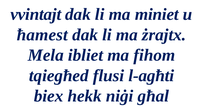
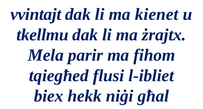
miniet: miniet -> kienet
ħamest: ħamest -> tkellmu
ibliet: ibliet -> parir
l-agħti: l-agħti -> l-ibliet
